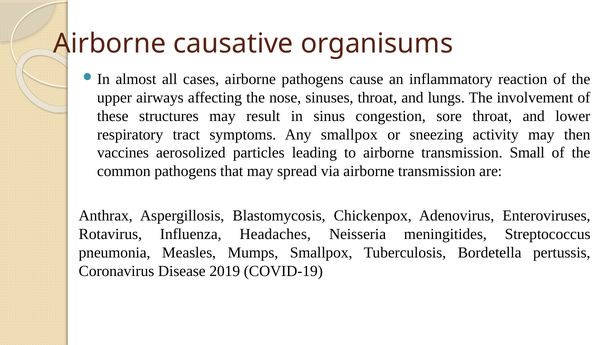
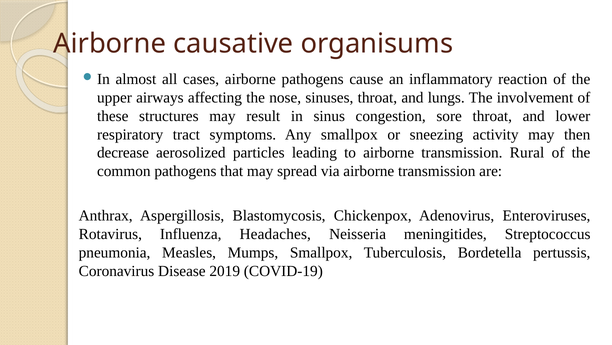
vaccines: vaccines -> decrease
Small: Small -> Rural
